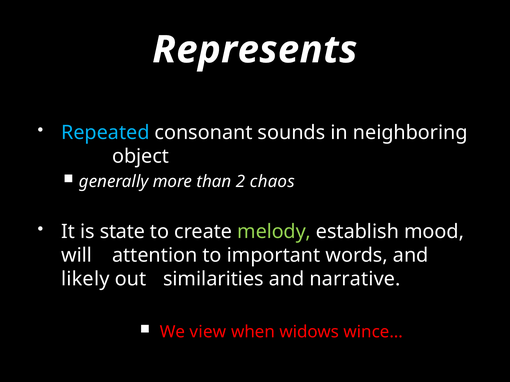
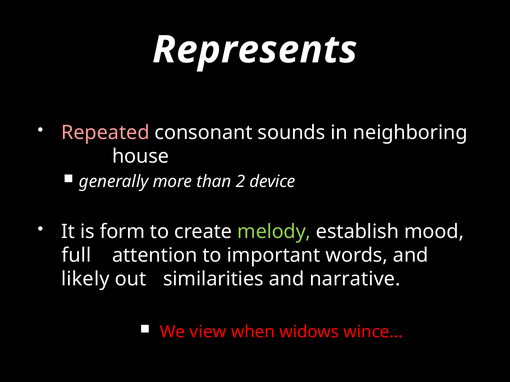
Repeated colour: light blue -> pink
object: object -> house
chaos: chaos -> device
state: state -> form
will: will -> full
